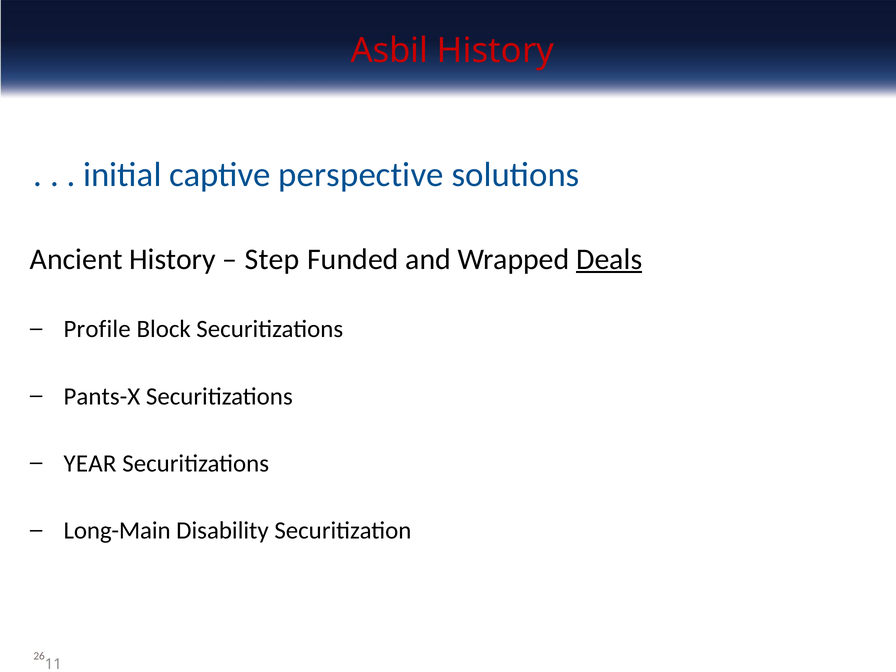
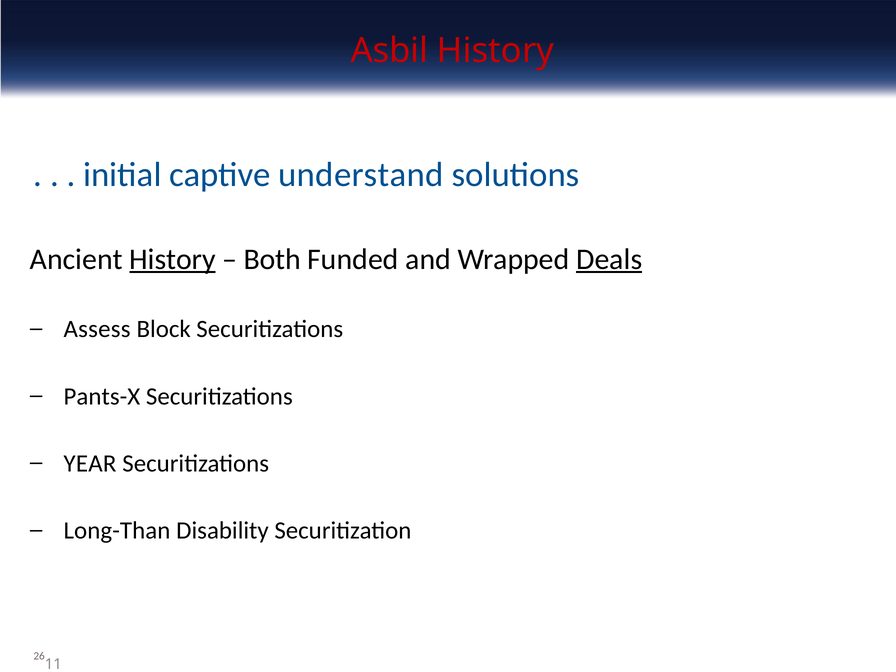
perspective: perspective -> understand
History at (172, 259) underline: none -> present
Step: Step -> Both
Profile: Profile -> Assess
Long-Main: Long-Main -> Long-Than
